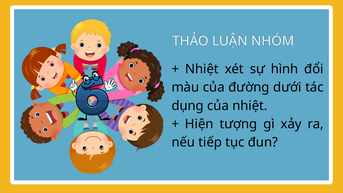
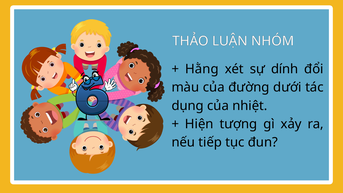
Nhiệt at (202, 69): Nhiệt -> Hằng
hình: hình -> dính
